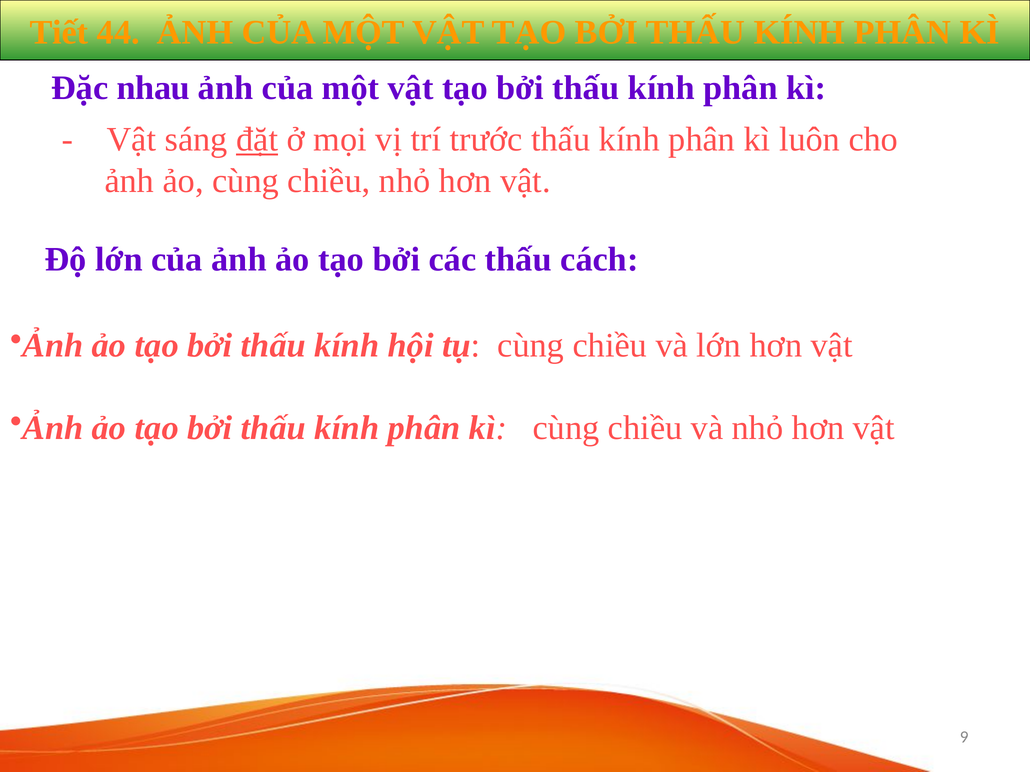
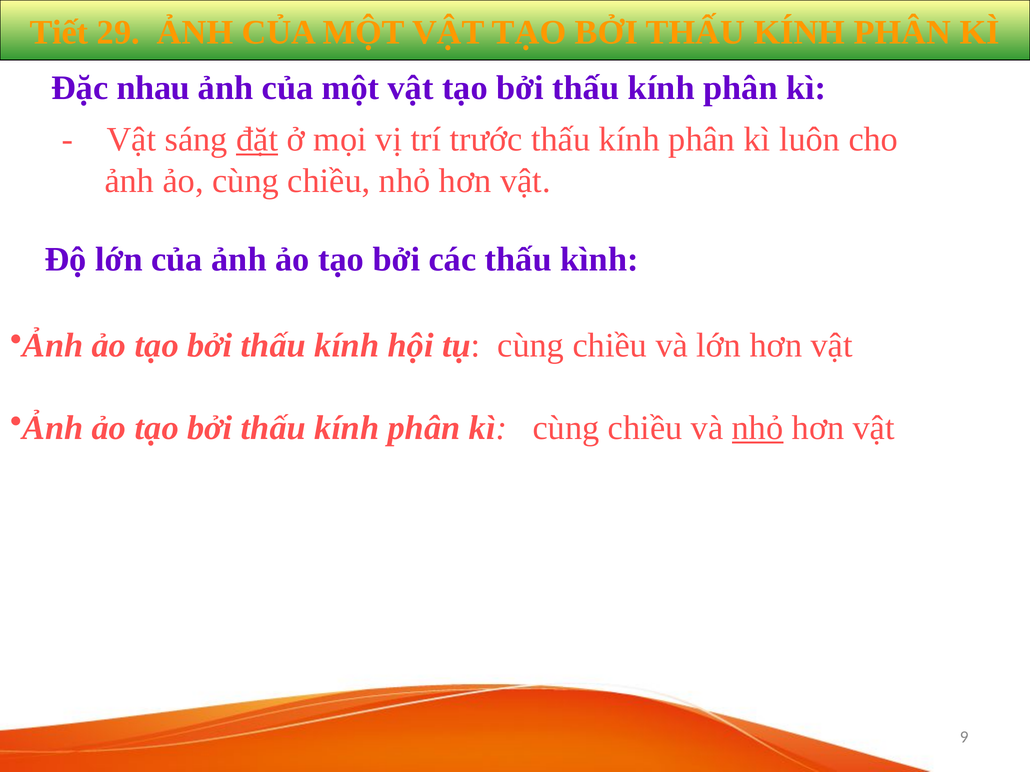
44: 44 -> 29
cách: cách -> kình
nhỏ at (758, 428) underline: none -> present
